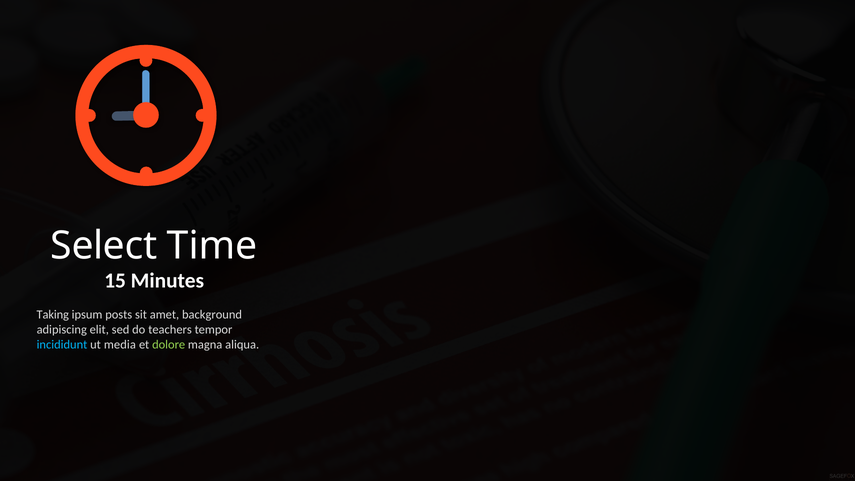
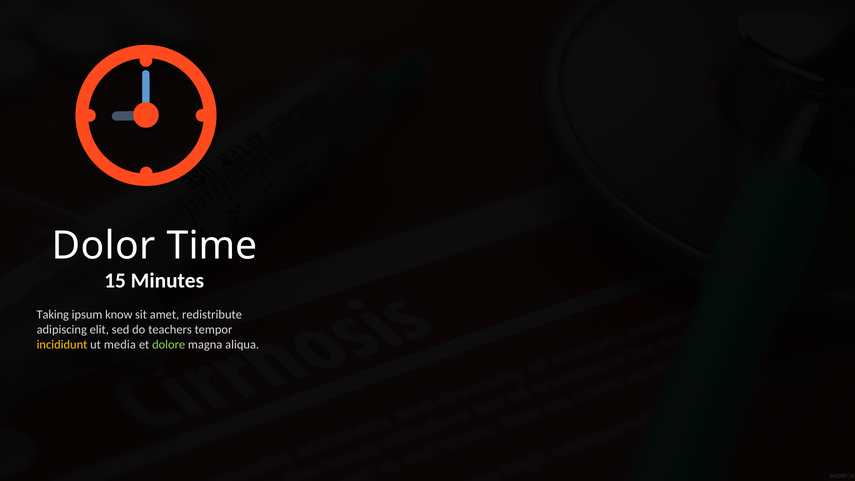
Select: Select -> Dolor
posts: posts -> know
background: background -> redistribute
incididunt colour: light blue -> yellow
